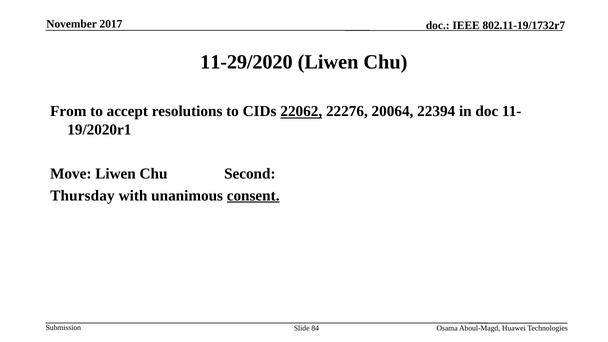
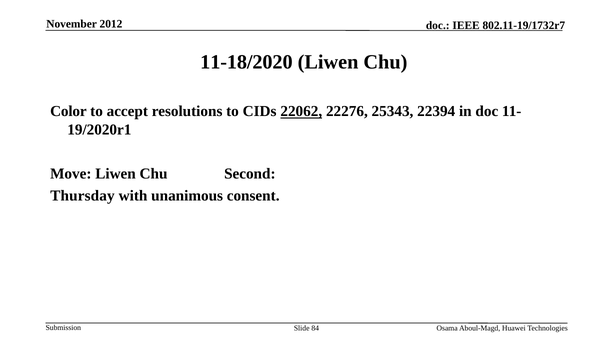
2017: 2017 -> 2012
11-29/2020: 11-29/2020 -> 11-18/2020
From: From -> Color
20064: 20064 -> 25343
consent underline: present -> none
